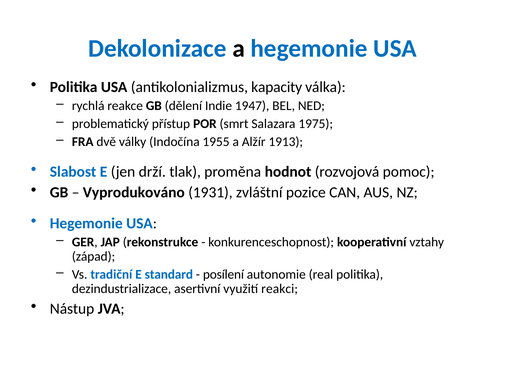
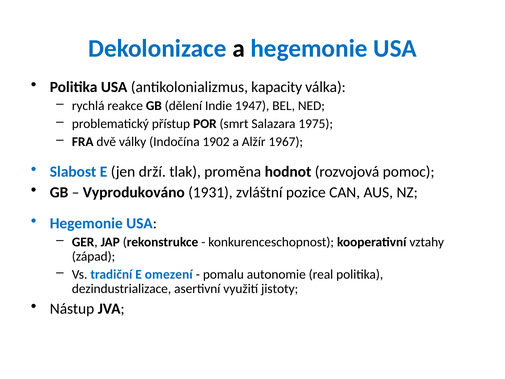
1955: 1955 -> 1902
1913: 1913 -> 1967
standard: standard -> omezení
posílení: posílení -> pomalu
reakci: reakci -> jistoty
